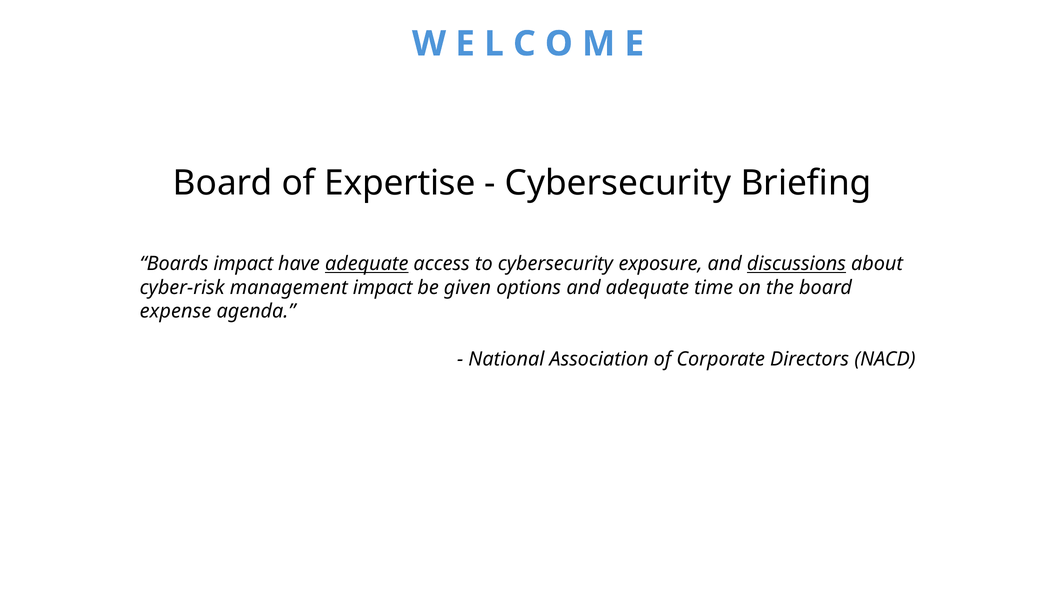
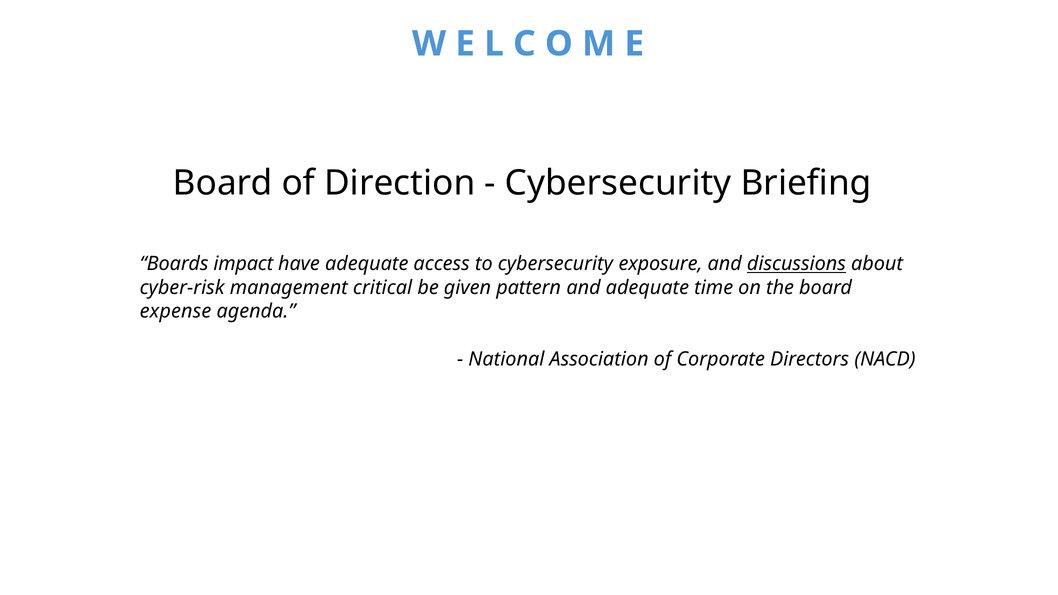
Expertise: Expertise -> Direction
adequate at (367, 264) underline: present -> none
management impact: impact -> critical
options: options -> pattern
